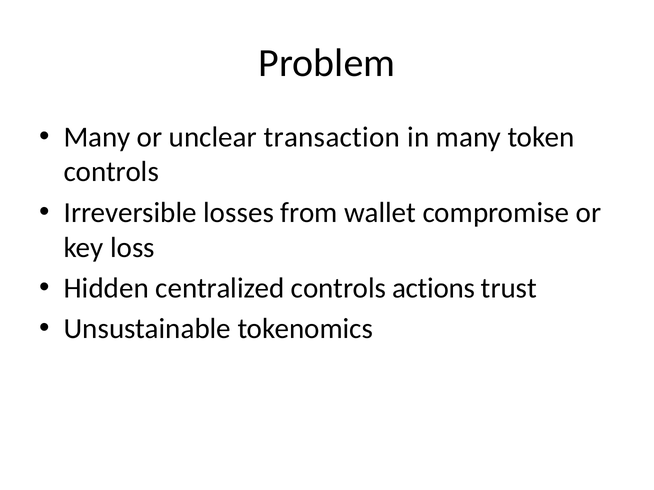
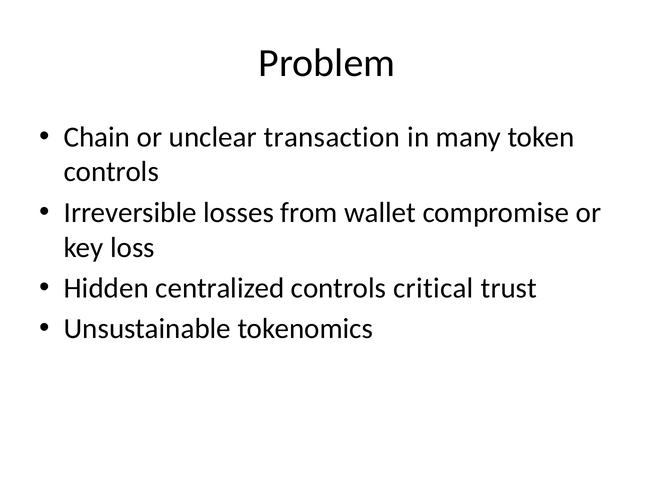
Many at (97, 137): Many -> Chain
actions: actions -> critical
